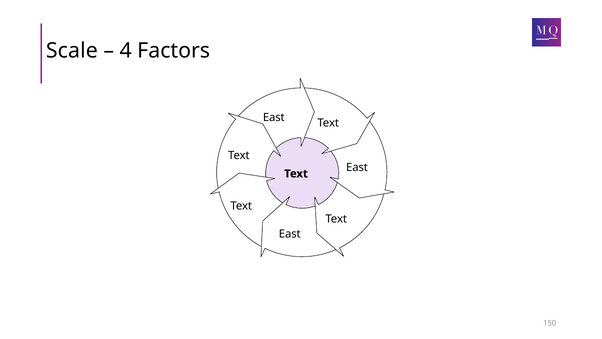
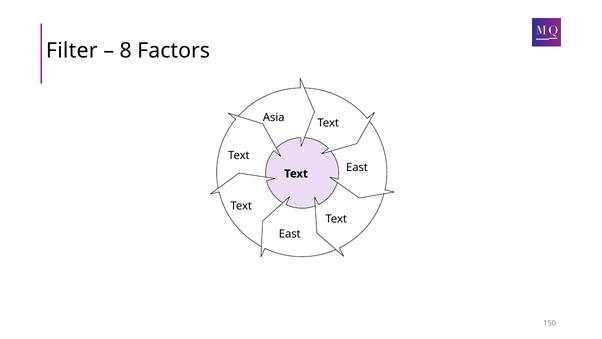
Scale: Scale -> Filter
4: 4 -> 8
East at (274, 117): East -> Asia
